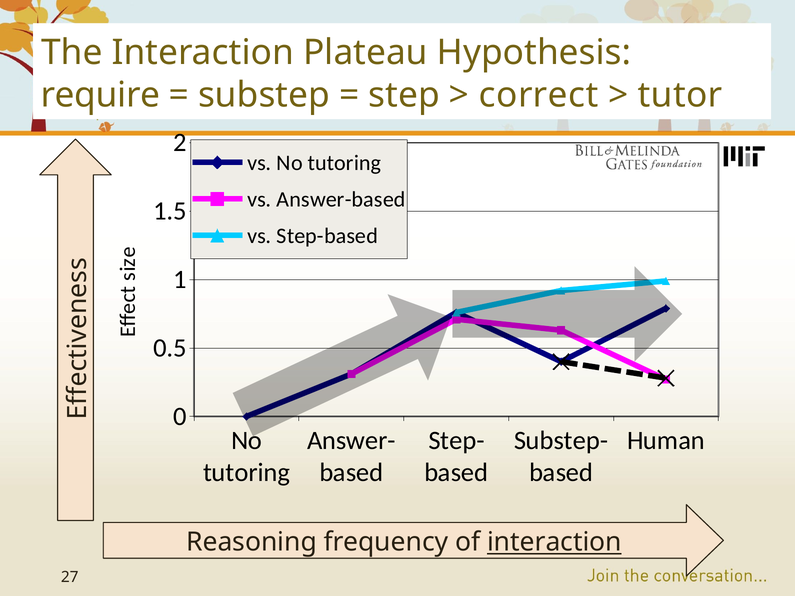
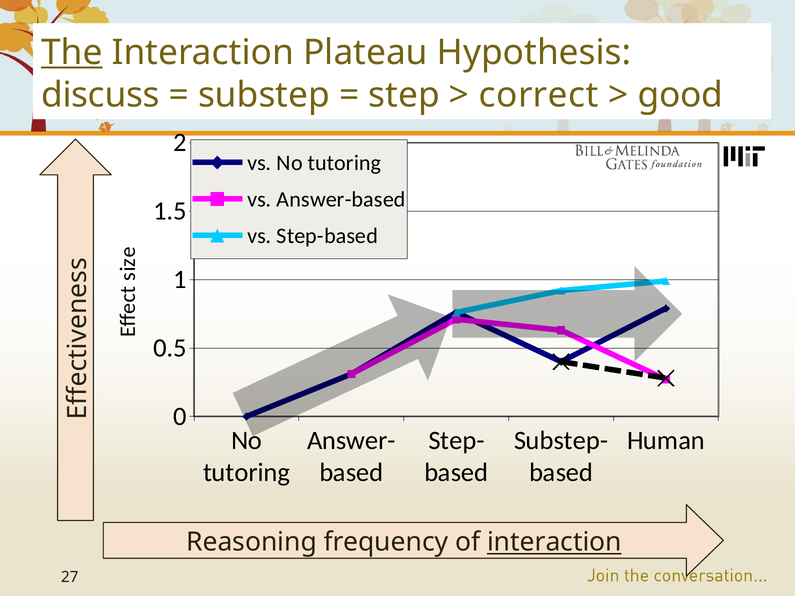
The underline: none -> present
require: require -> discuss
tutor: tutor -> good
